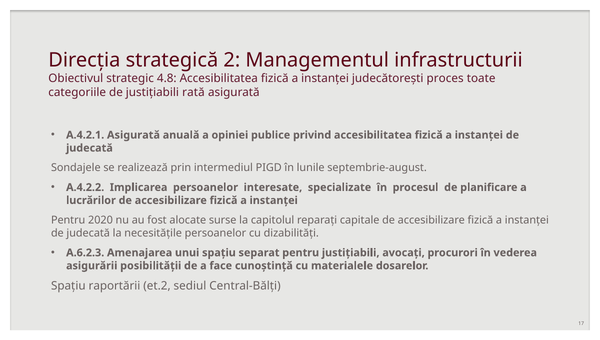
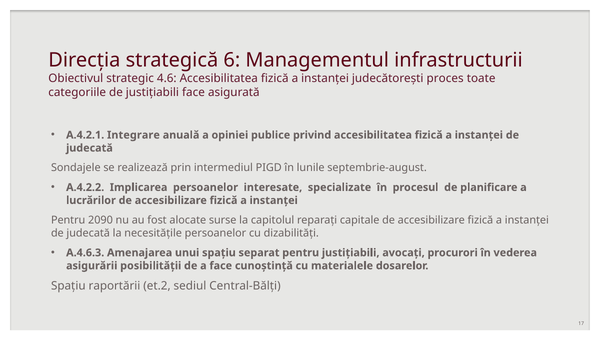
2: 2 -> 6
4.8: 4.8 -> 4.6
justițiabili rată: rată -> face
A.4.2.1 Asigurată: Asigurată -> Integrare
2020: 2020 -> 2090
A.6.2.3: A.6.2.3 -> A.4.6.3
